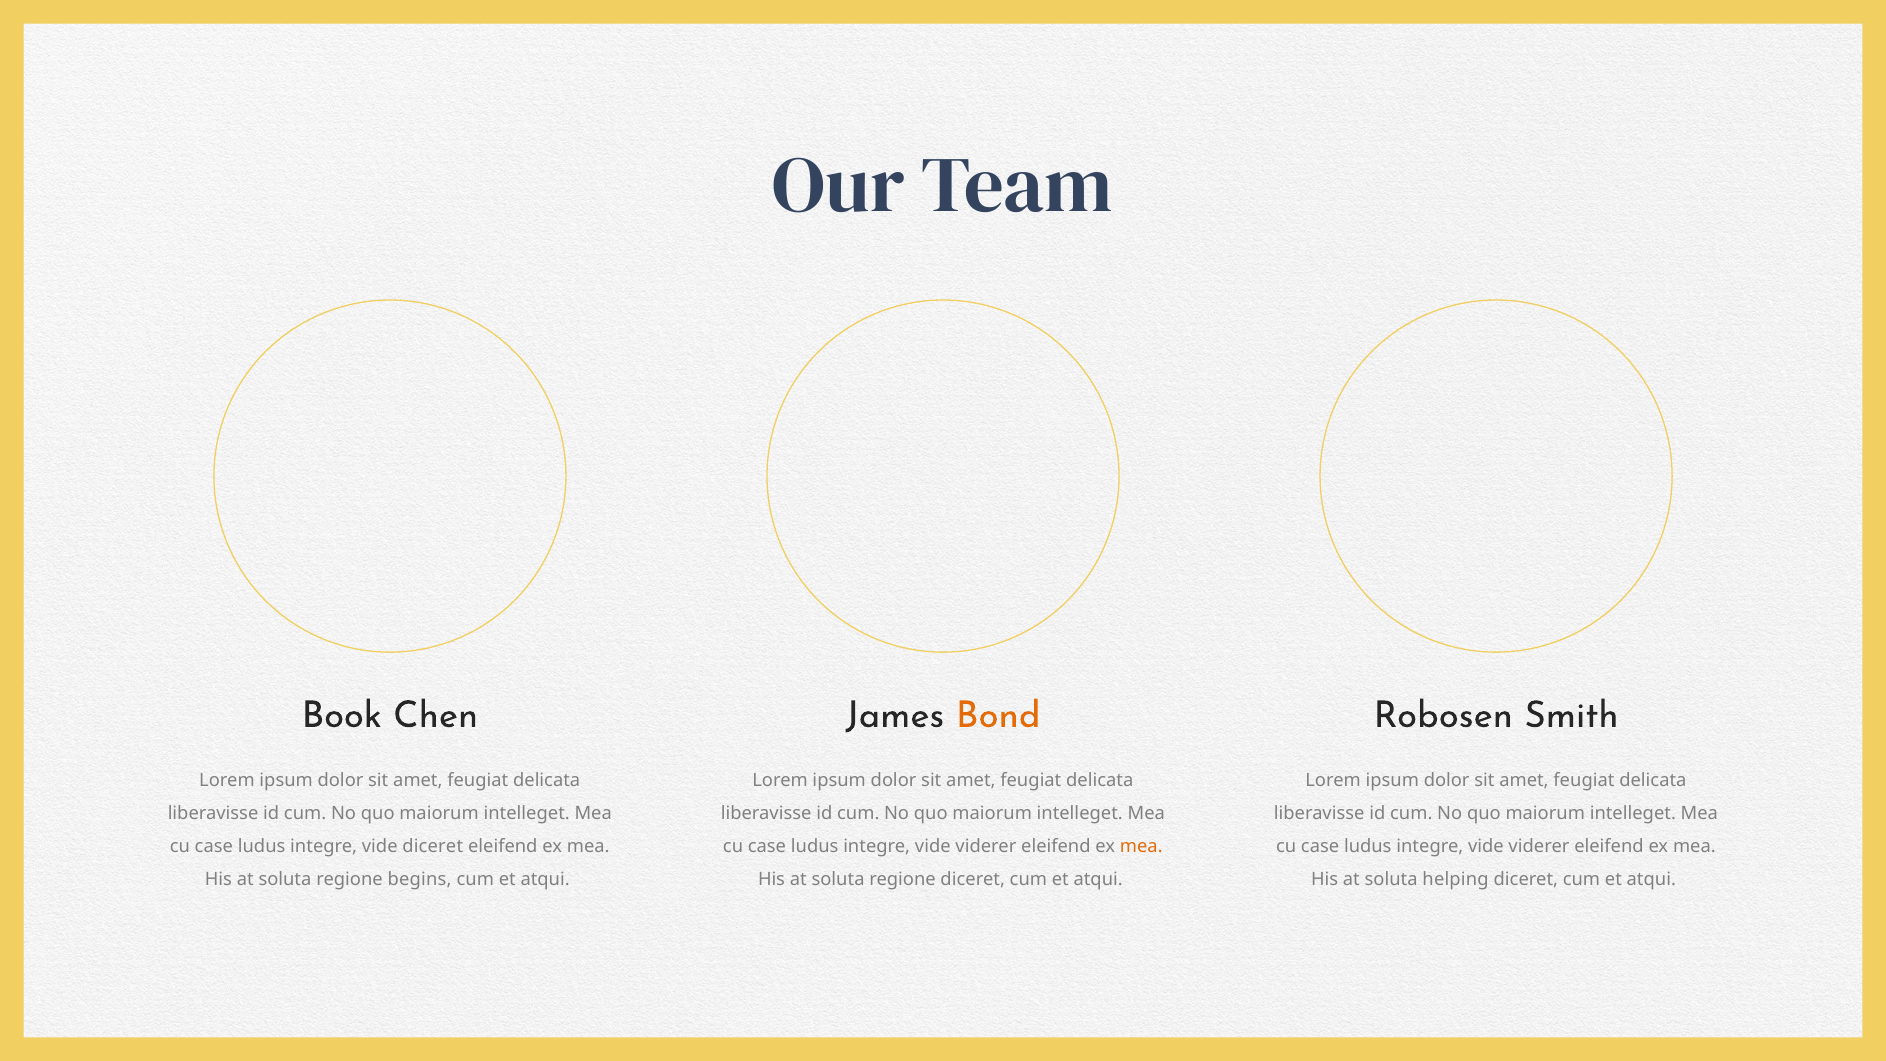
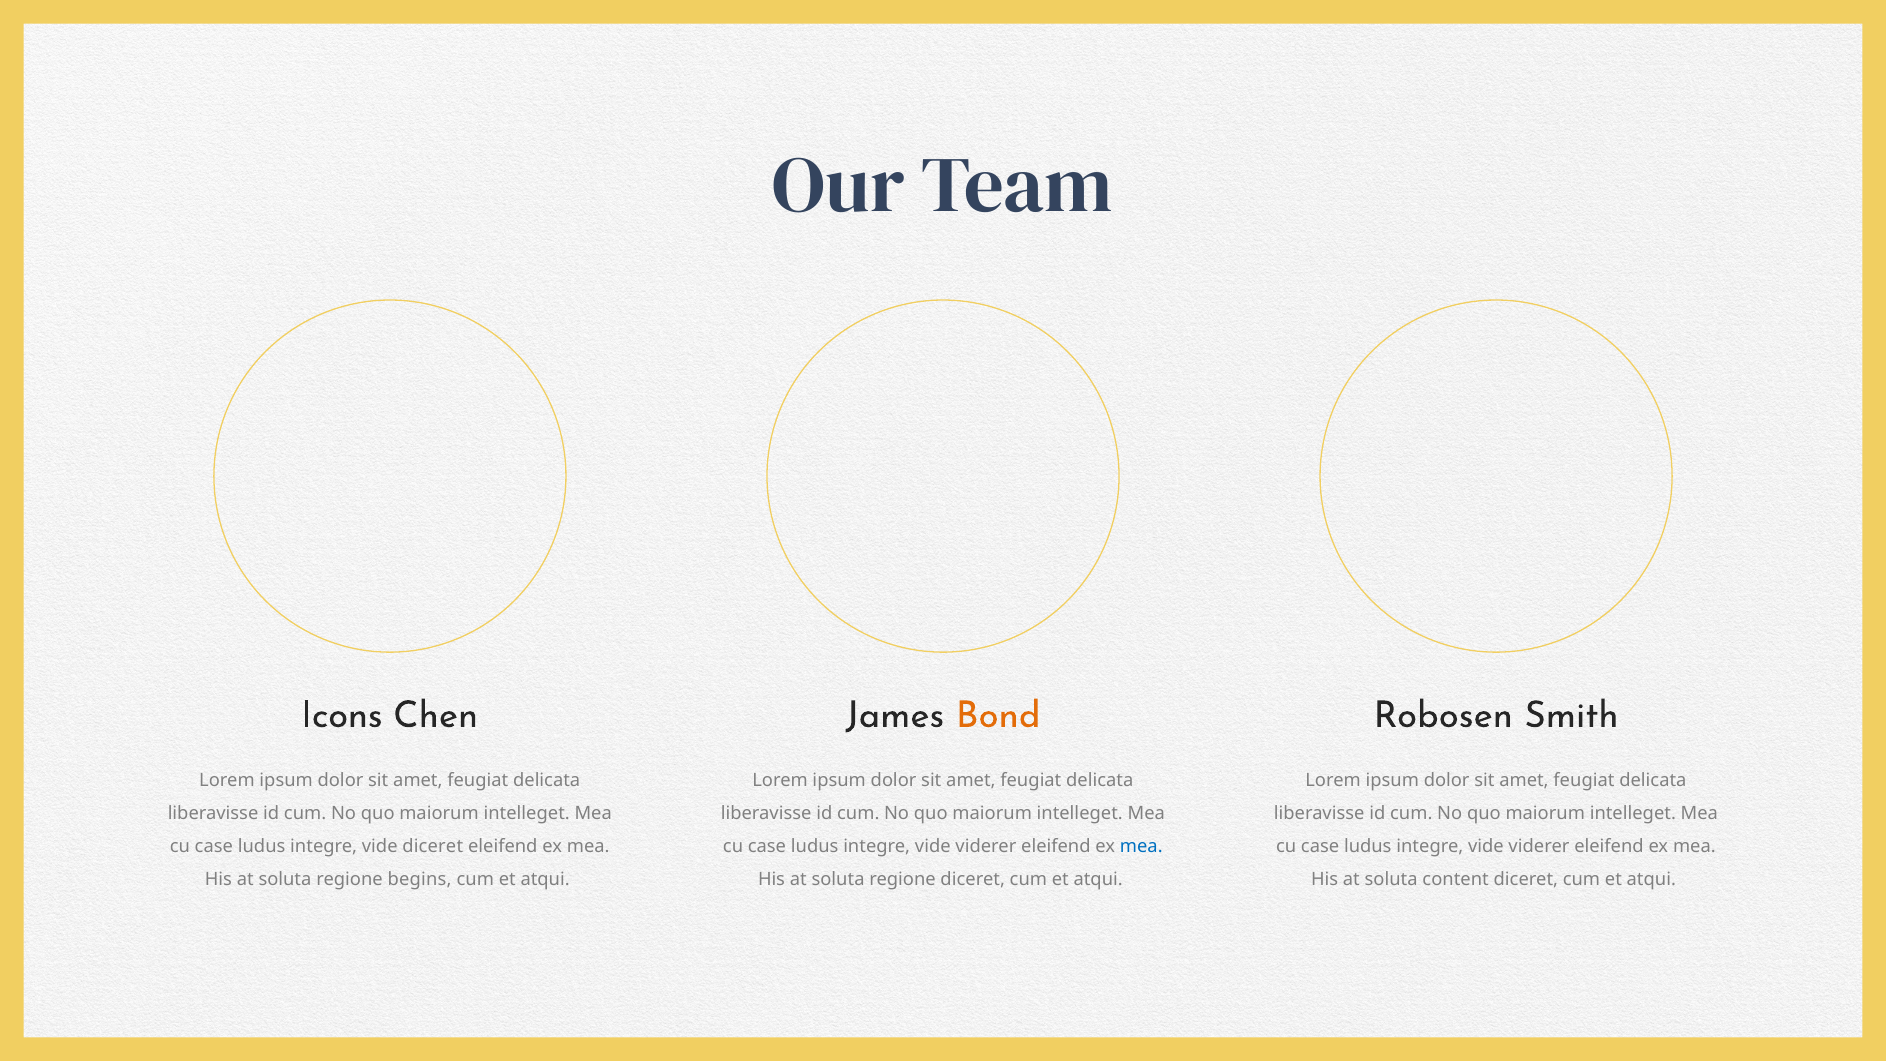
Book: Book -> Icons
mea at (1141, 847) colour: orange -> blue
helping: helping -> content
